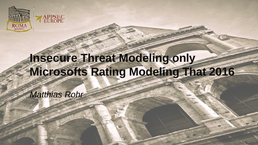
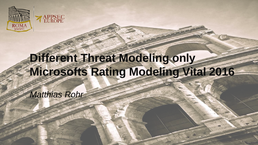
Insecure: Insecure -> Different
That: That -> Vital
